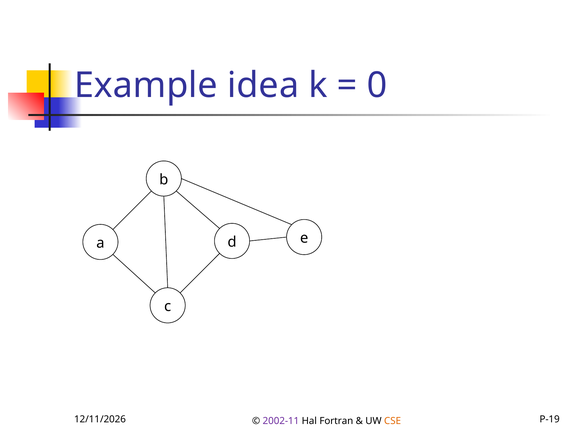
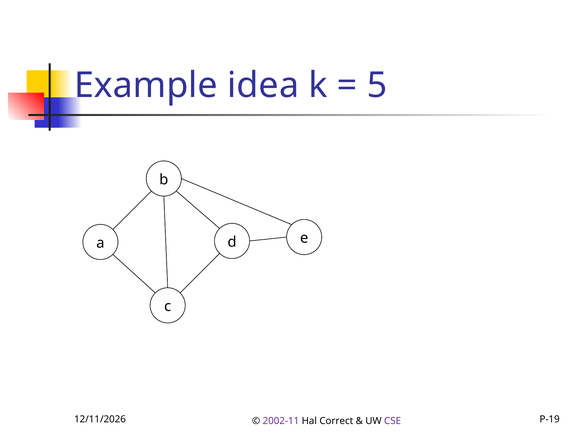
0: 0 -> 5
Fortran: Fortran -> Correct
CSE colour: orange -> purple
